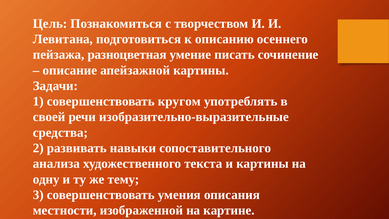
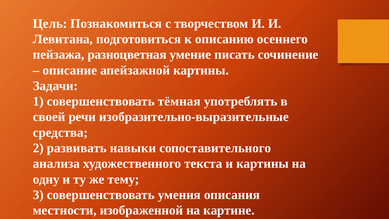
кругом: кругом -> тёмная
